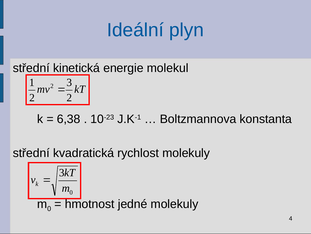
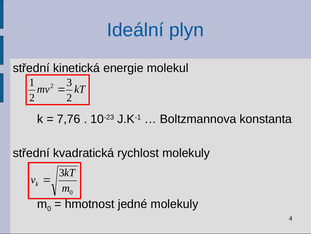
6,38: 6,38 -> 7,76
